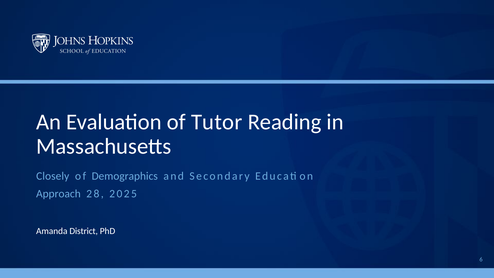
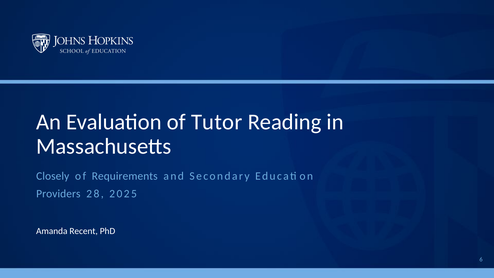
Demographics: Demographics -> Requirements
Approach: Approach -> Providers
District: District -> Recent
